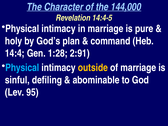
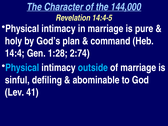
2:91: 2:91 -> 2:74
outside colour: yellow -> light blue
95: 95 -> 41
